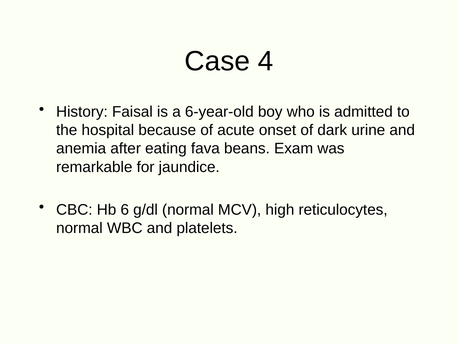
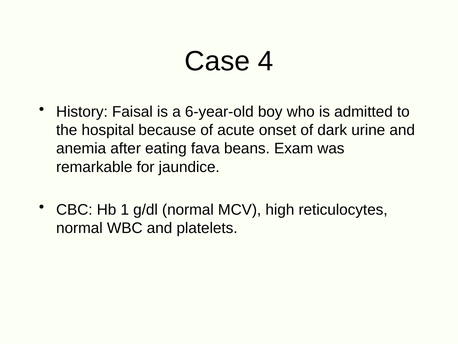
6: 6 -> 1
